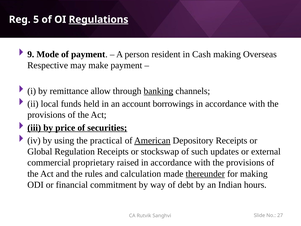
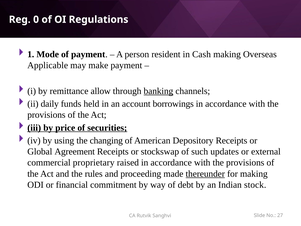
5: 5 -> 0
Regulations underline: present -> none
9: 9 -> 1
Respective: Respective -> Applicable
local: local -> daily
practical: practical -> changing
American underline: present -> none
Regulation: Regulation -> Agreement
calculation: calculation -> proceeding
hours: hours -> stock
